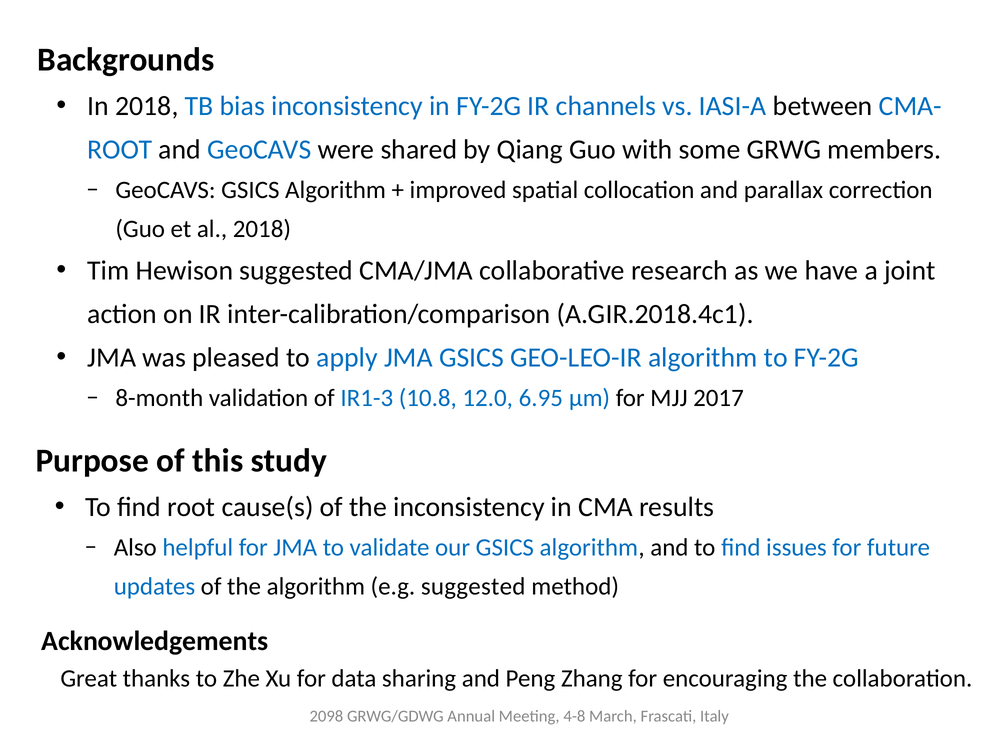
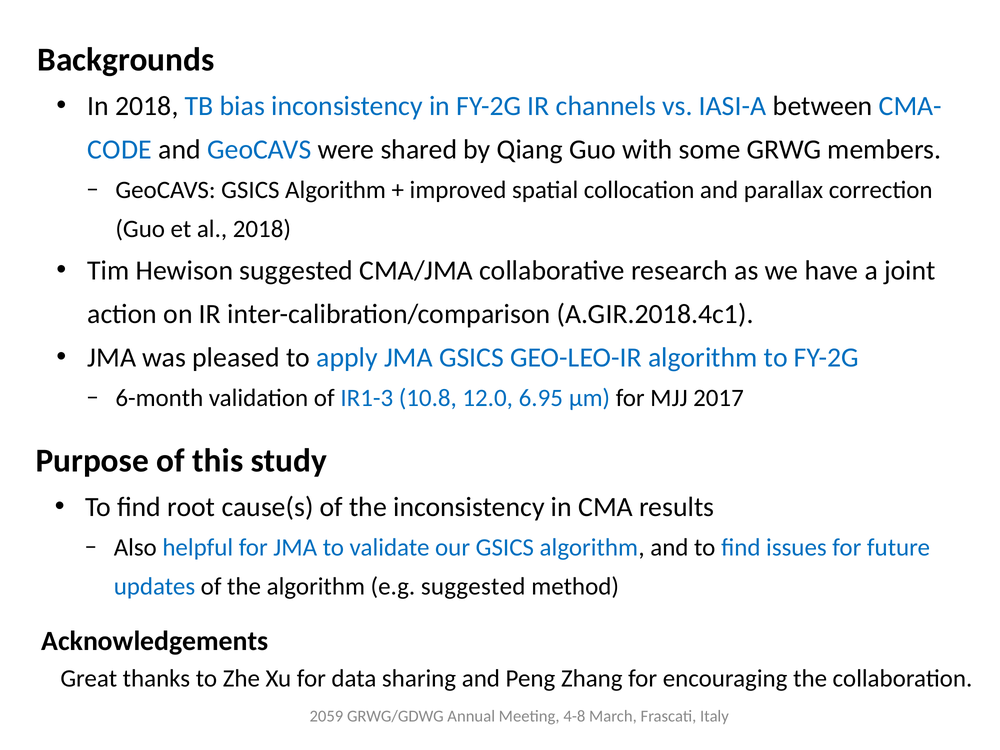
ROOT at (120, 149): ROOT -> CODE
8-month: 8-month -> 6-month
2098: 2098 -> 2059
